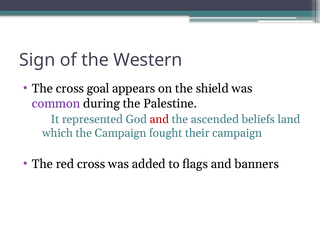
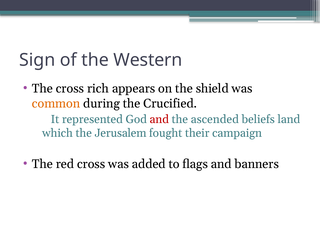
goal: goal -> rich
common colour: purple -> orange
Palestine: Palestine -> Crucified
the Campaign: Campaign -> Jerusalem
